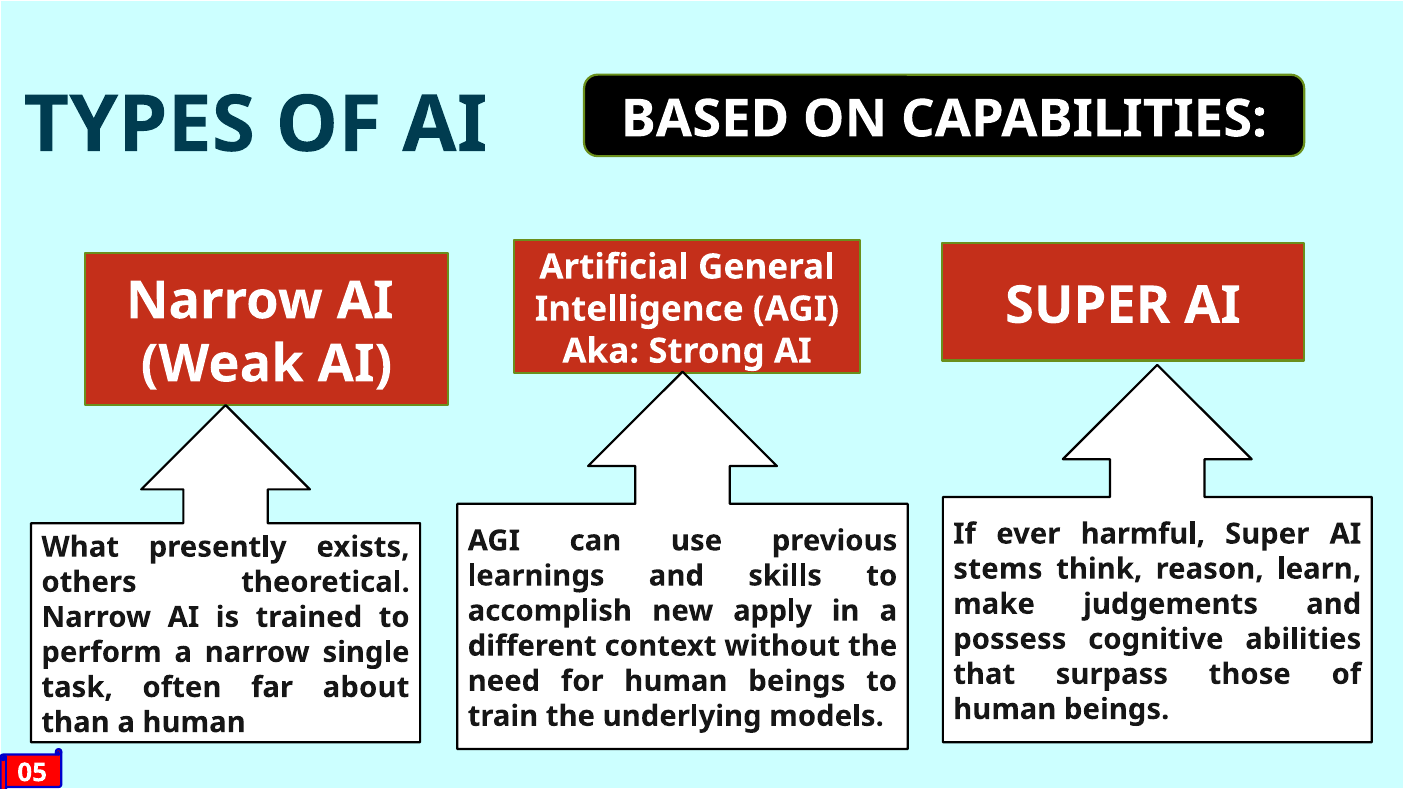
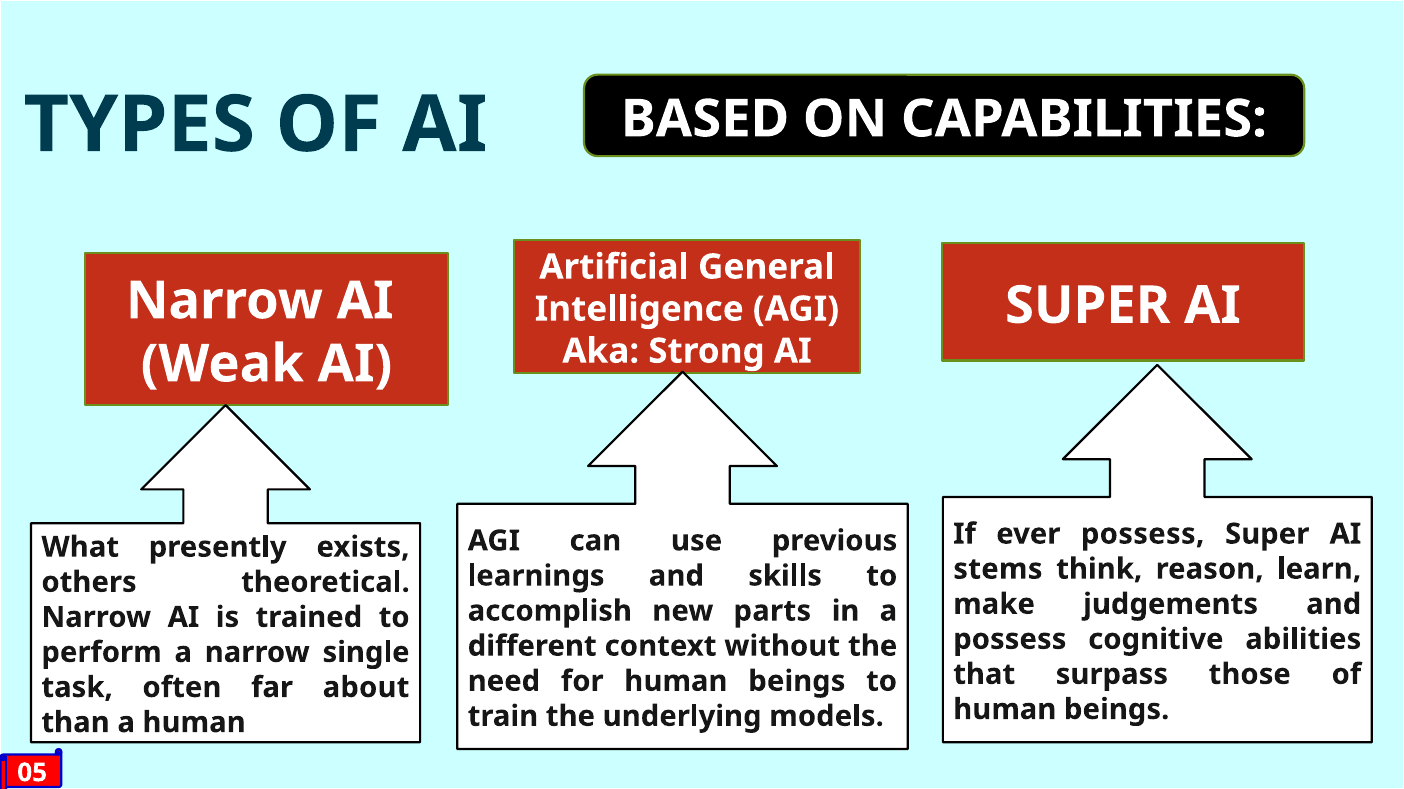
ever harmful: harmful -> possess
apply: apply -> parts
